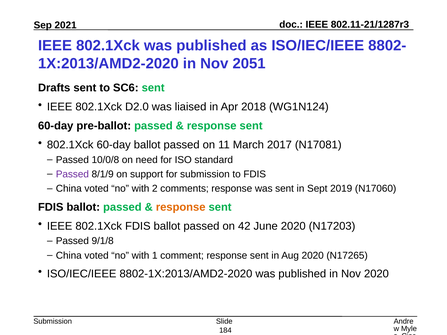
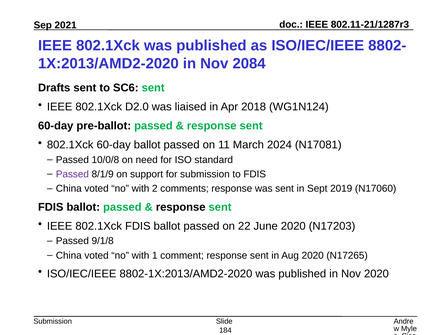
2051: 2051 -> 2084
2017: 2017 -> 2024
response at (181, 207) colour: orange -> black
42: 42 -> 22
